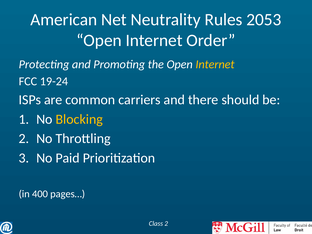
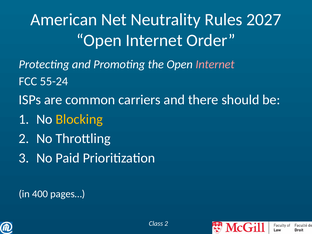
2053: 2053 -> 2027
Internet at (215, 64) colour: yellow -> pink
19-24: 19-24 -> 55-24
